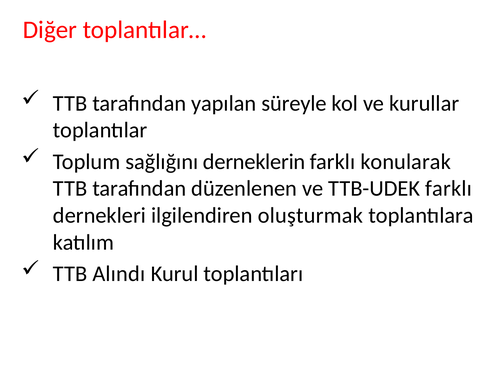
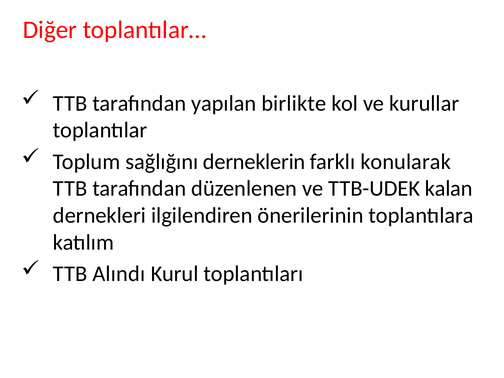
süreyle: süreyle -> birlikte
TTB-UDEK farklı: farklı -> kalan
oluşturmak: oluşturmak -> önerilerinin
